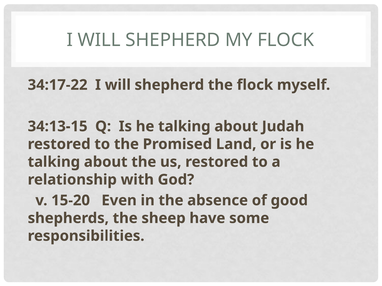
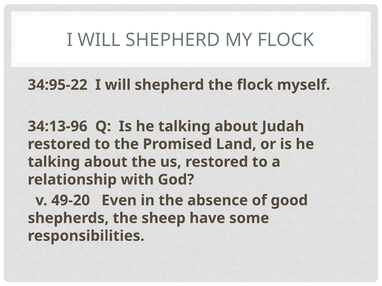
34:17-22: 34:17-22 -> 34:95-22
34:13-15: 34:13-15 -> 34:13-96
15-20: 15-20 -> 49-20
